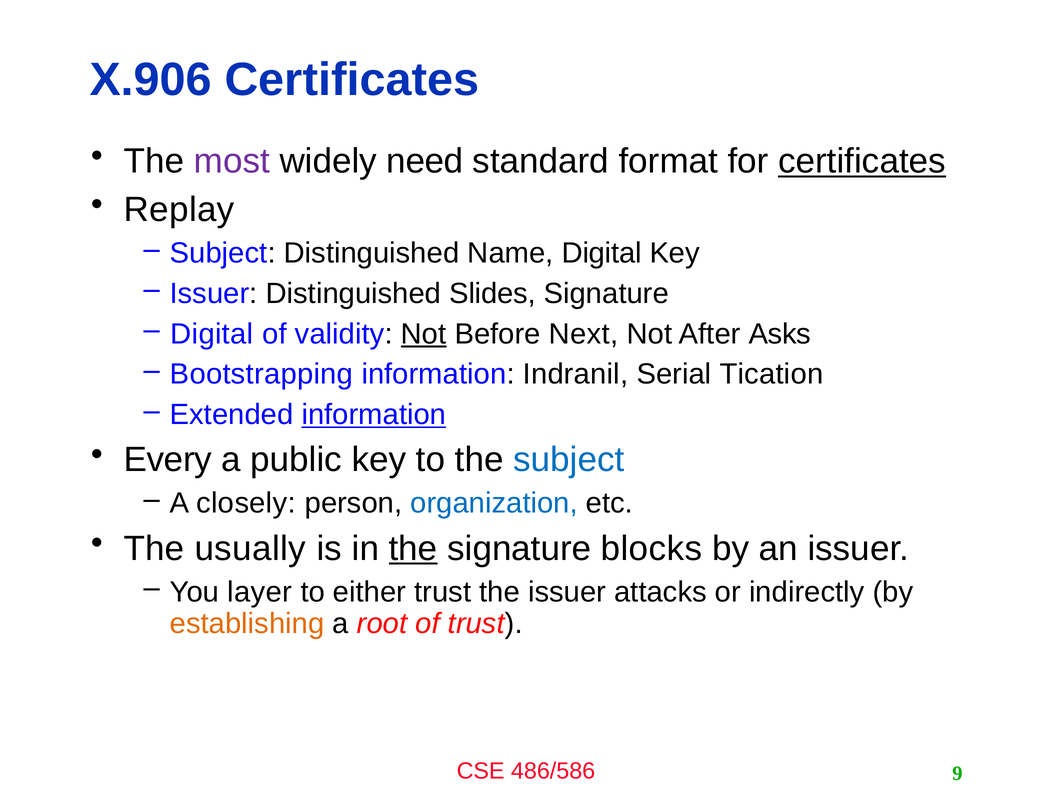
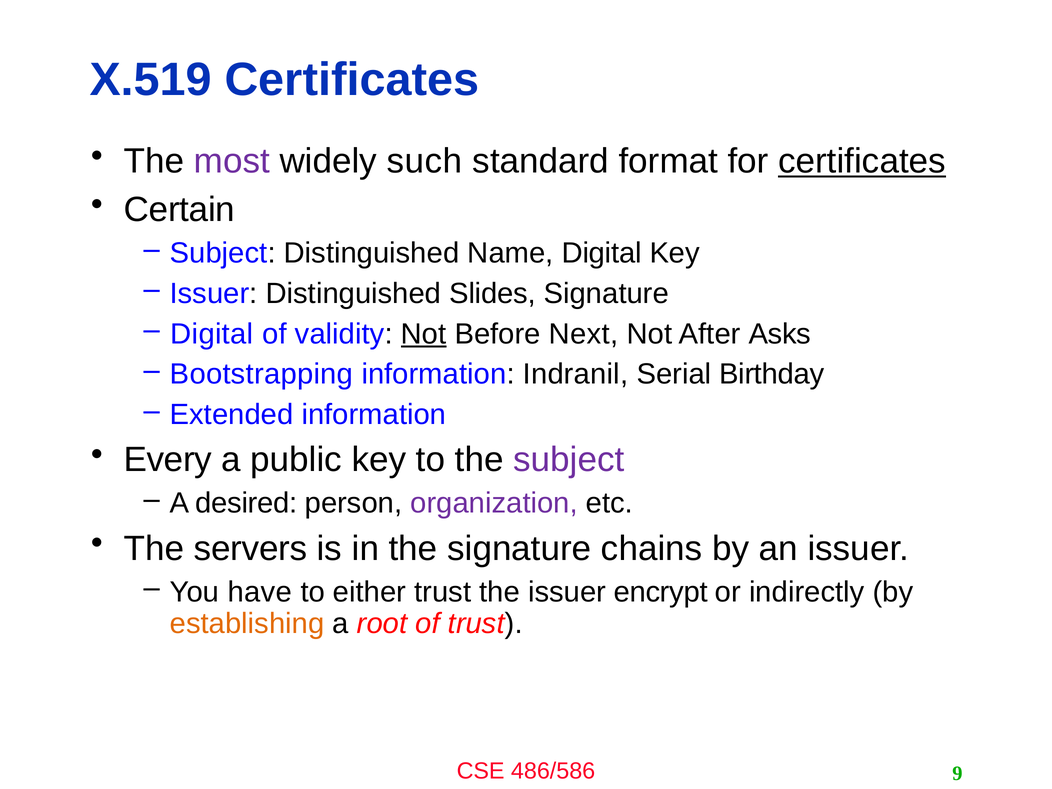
X.906: X.906 -> X.519
need: need -> such
Replay: Replay -> Certain
Tication: Tication -> Birthday
information at (374, 415) underline: present -> none
subject at (569, 460) colour: blue -> purple
closely: closely -> desired
organization colour: blue -> purple
usually: usually -> servers
the at (413, 549) underline: present -> none
blocks: blocks -> chains
layer: layer -> have
attacks: attacks -> encrypt
